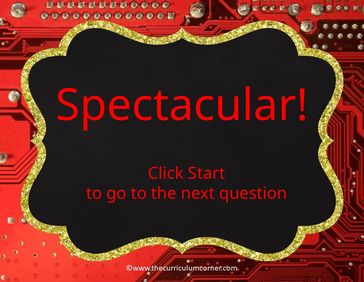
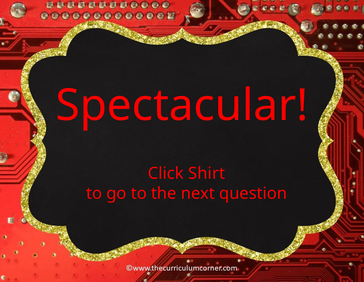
Start: Start -> Shirt
